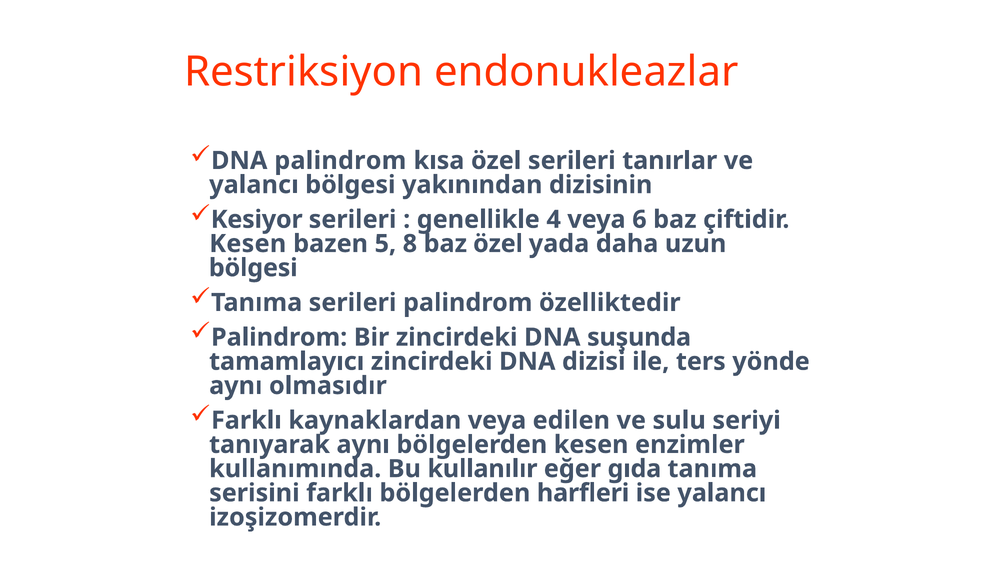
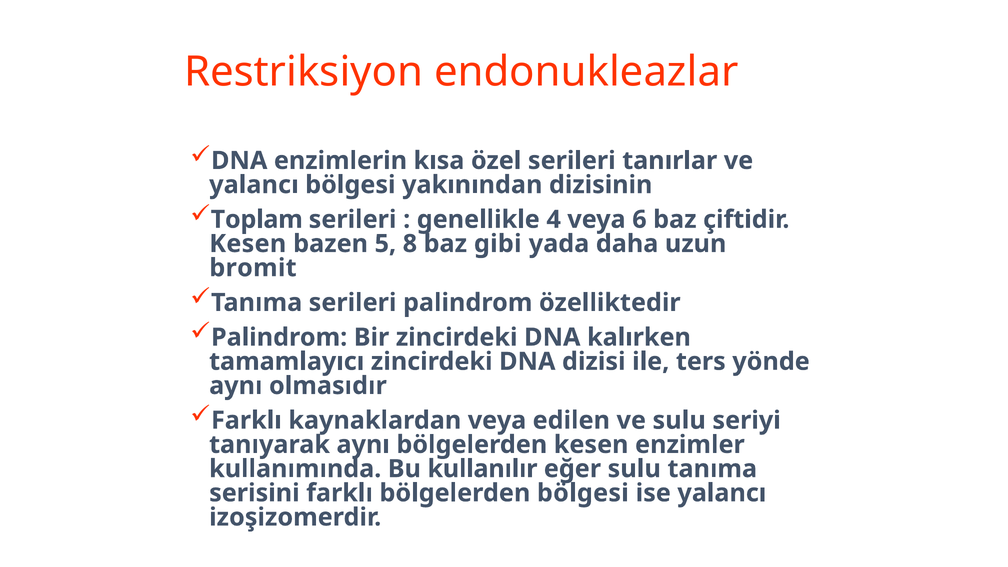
DNA palindrom: palindrom -> enzimlerin
Kesiyor: Kesiyor -> Toplam
baz özel: özel -> gibi
bölgesi at (253, 268): bölgesi -> bromit
suşunda: suşunda -> kalırken
eğer gıda: gıda -> sulu
bölgelerden harfleri: harfleri -> bölgesi
